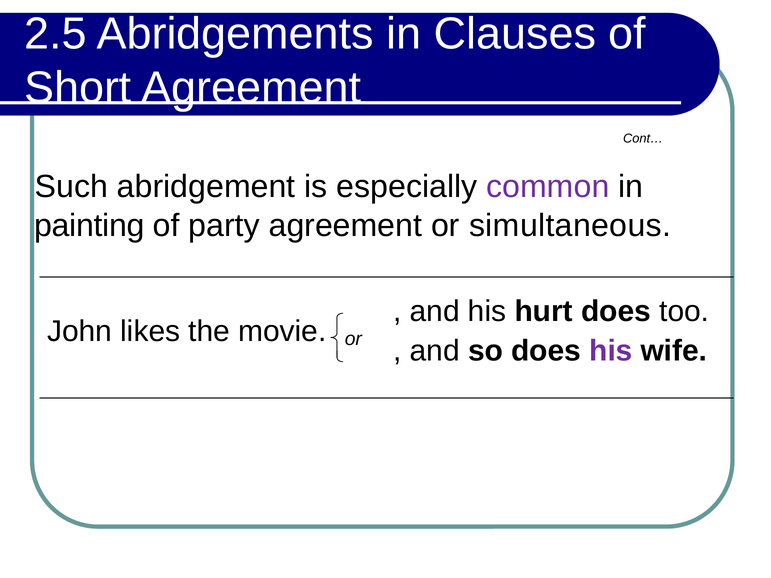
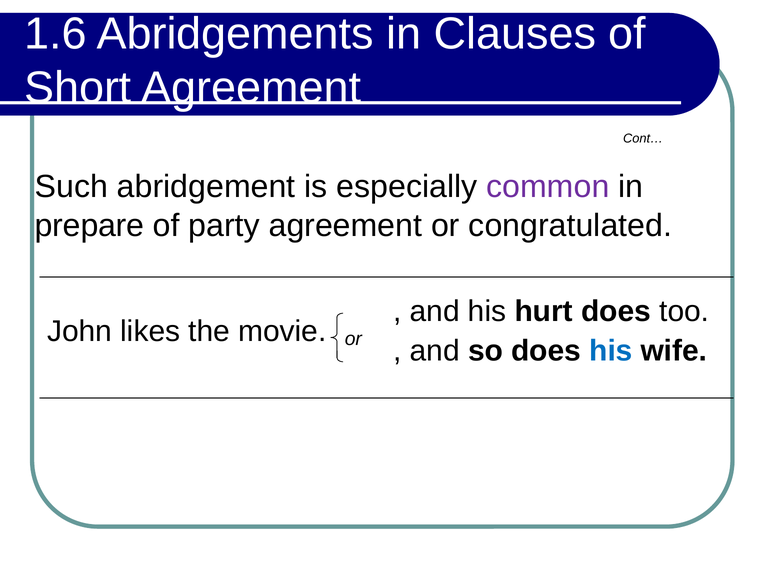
2.5: 2.5 -> 1.6
painting: painting -> prepare
simultaneous: simultaneous -> congratulated
his at (611, 351) colour: purple -> blue
